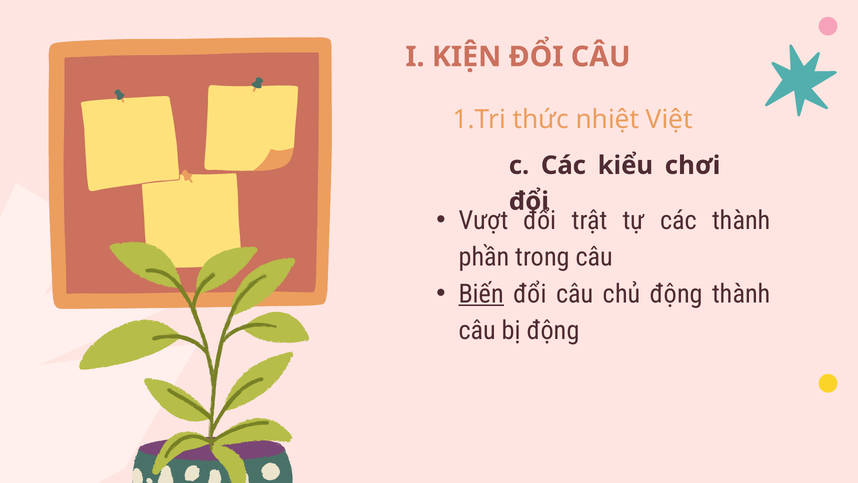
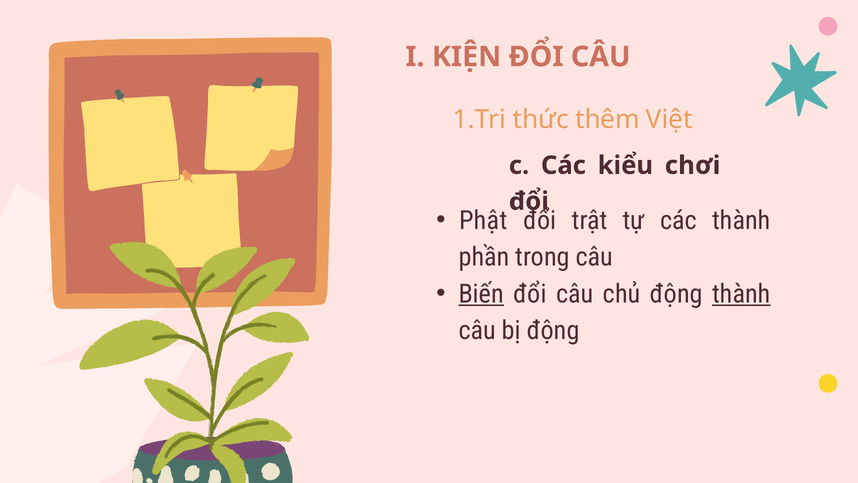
nhiệt: nhiệt -> thêm
Vượt: Vượt -> Phật
thành at (741, 294) underline: none -> present
